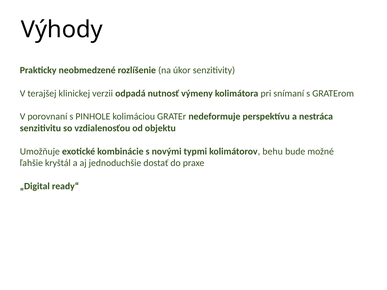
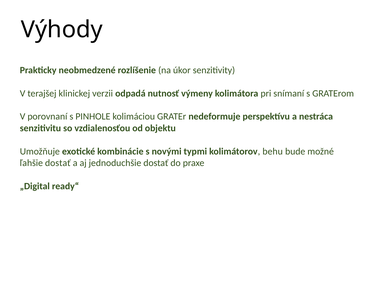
ľahšie kryštál: kryštál -> dostať
